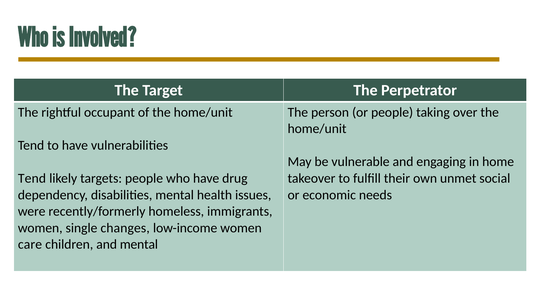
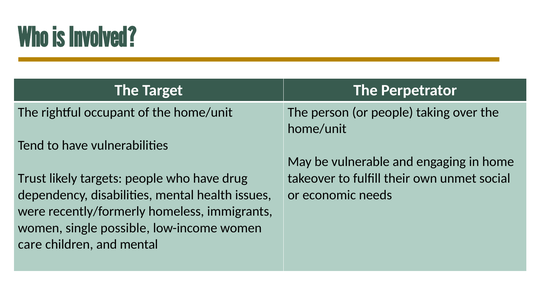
Tend at (32, 178): Tend -> Trust
changes: changes -> possible
